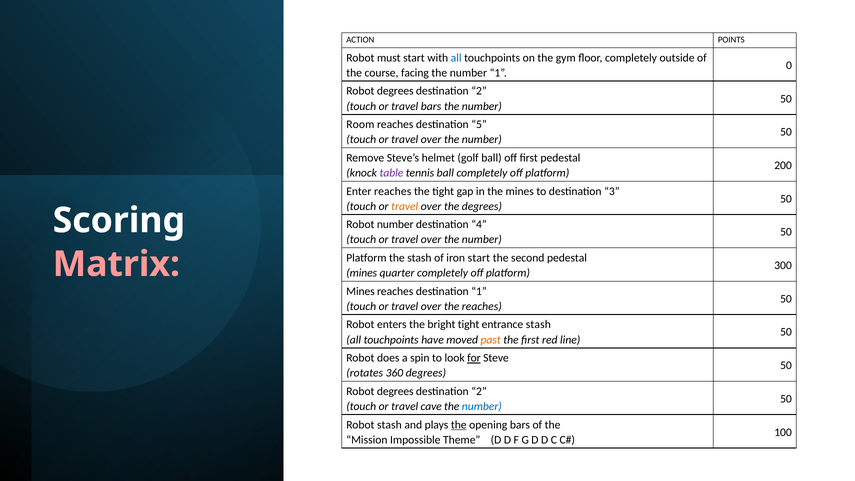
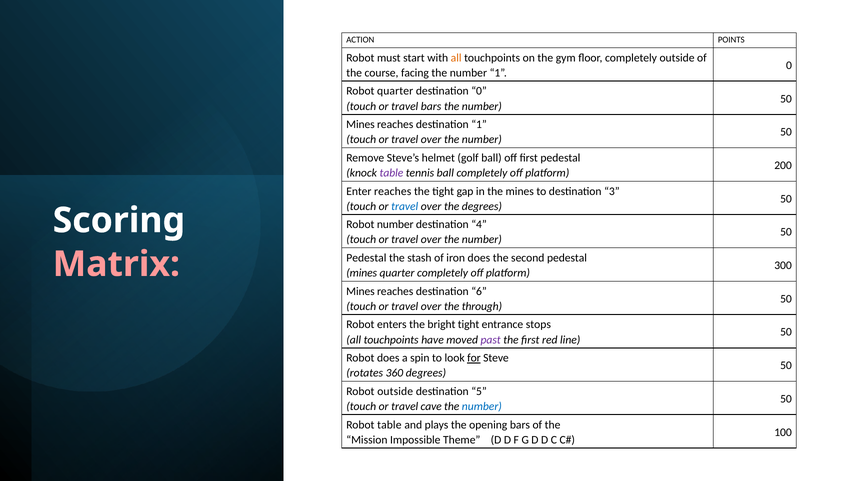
all at (456, 58) colour: blue -> orange
degrees at (395, 91): degrees -> quarter
2 at (479, 91): 2 -> 0
Room at (360, 124): Room -> Mines
destination 5: 5 -> 1
travel at (405, 206) colour: orange -> blue
Platform at (366, 258): Platform -> Pedestal
iron start: start -> does
destination 1: 1 -> 6
the reaches: reaches -> through
entrance stash: stash -> stops
past colour: orange -> purple
degrees at (395, 391): degrees -> outside
2 at (479, 391): 2 -> 5
Robot stash: stash -> table
the at (459, 425) underline: present -> none
